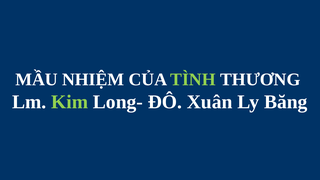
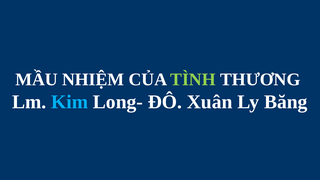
Kim colour: light green -> light blue
